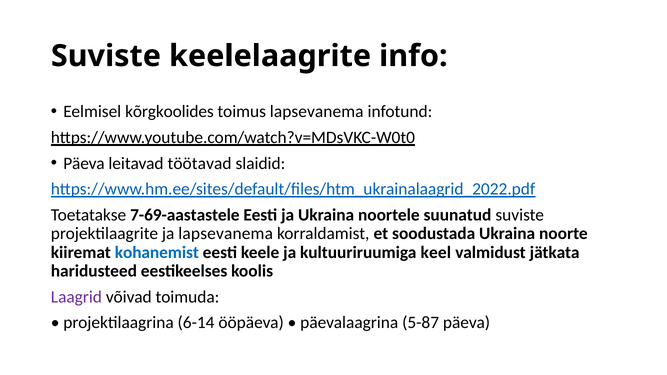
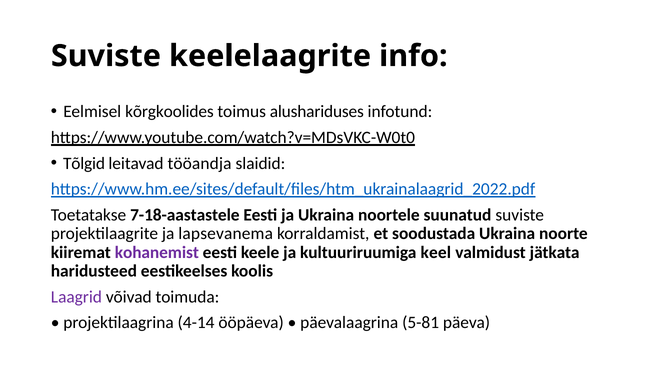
toimus lapsevanema: lapsevanema -> alushariduses
Päeva at (84, 163): Päeva -> Tõlgid
töötavad: töötavad -> tööandja
7-69-aastastele: 7-69-aastastele -> 7-18-aastastele
kohanemist colour: blue -> purple
6-14: 6-14 -> 4-14
5-87: 5-87 -> 5-81
